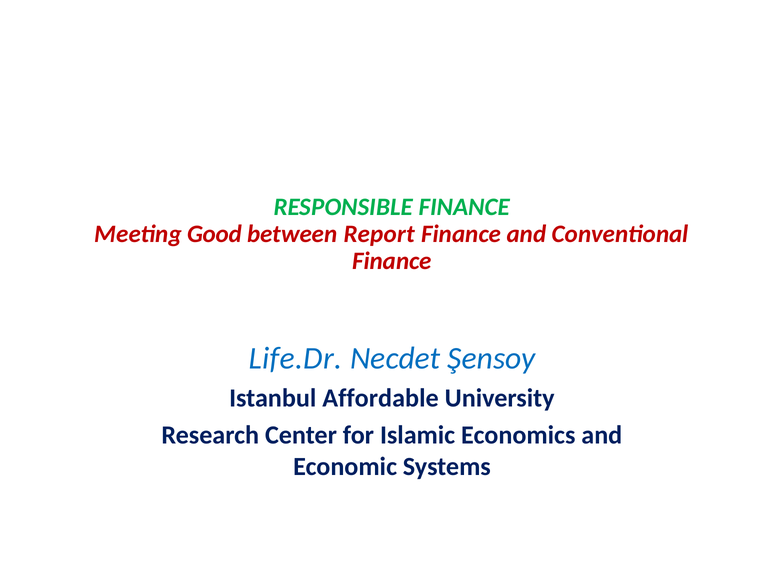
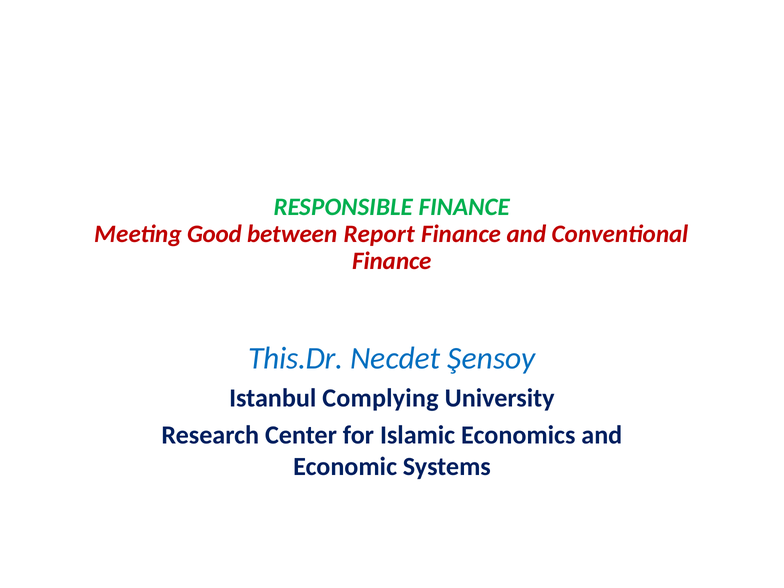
Life.Dr: Life.Dr -> This.Dr
Affordable: Affordable -> Complying
